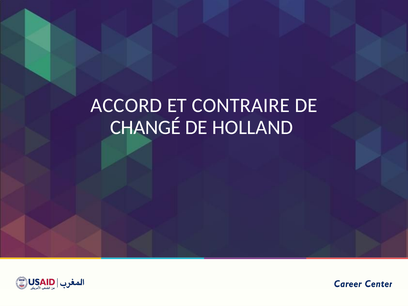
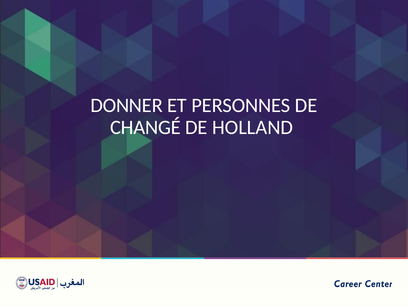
ACCORD: ACCORD -> DONNER
CONTRAIRE: CONTRAIRE -> PERSONNES
